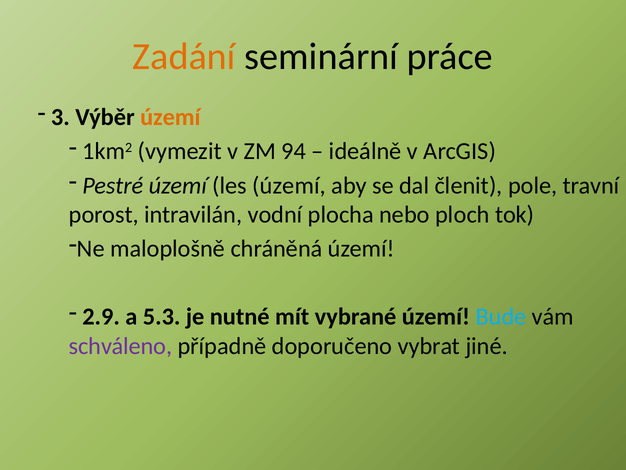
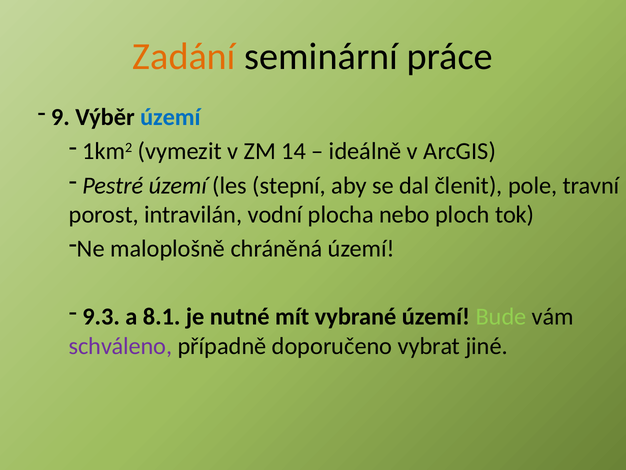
3: 3 -> 9
území at (170, 117) colour: orange -> blue
94: 94 -> 14
les území: území -> stepní
2.9: 2.9 -> 9.3
5.3: 5.3 -> 8.1
Bude colour: light blue -> light green
